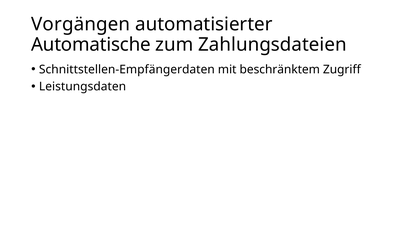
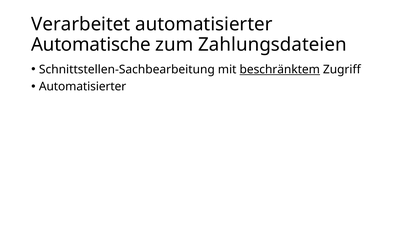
Vorgängen: Vorgängen -> Verarbeitet
Schnittstellen-Empfängerdaten: Schnittstellen-Empfängerdaten -> Schnittstellen-Sachbearbeitung
beschränktem underline: none -> present
Leistungsdaten at (83, 87): Leistungsdaten -> Automatisierter
